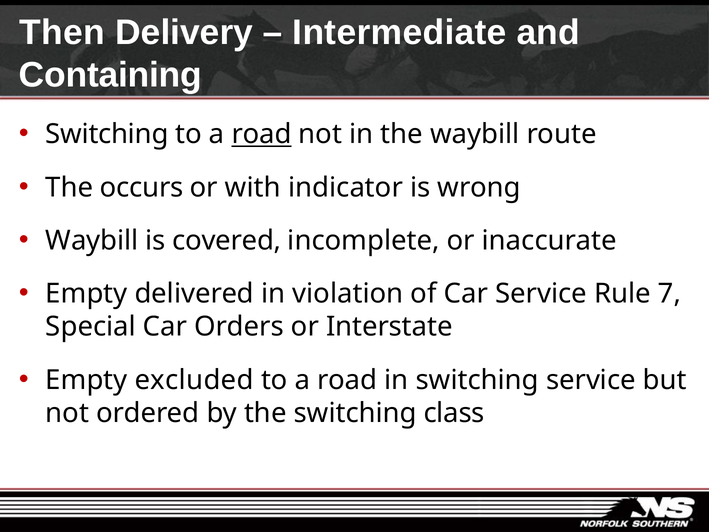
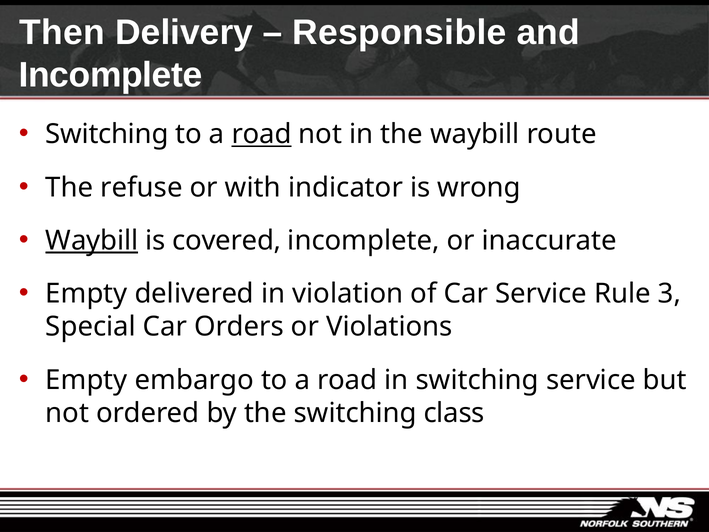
Intermediate: Intermediate -> Responsible
Containing at (110, 75): Containing -> Incomplete
occurs: occurs -> refuse
Waybill at (92, 240) underline: none -> present
7: 7 -> 3
Interstate: Interstate -> Violations
excluded: excluded -> embargo
